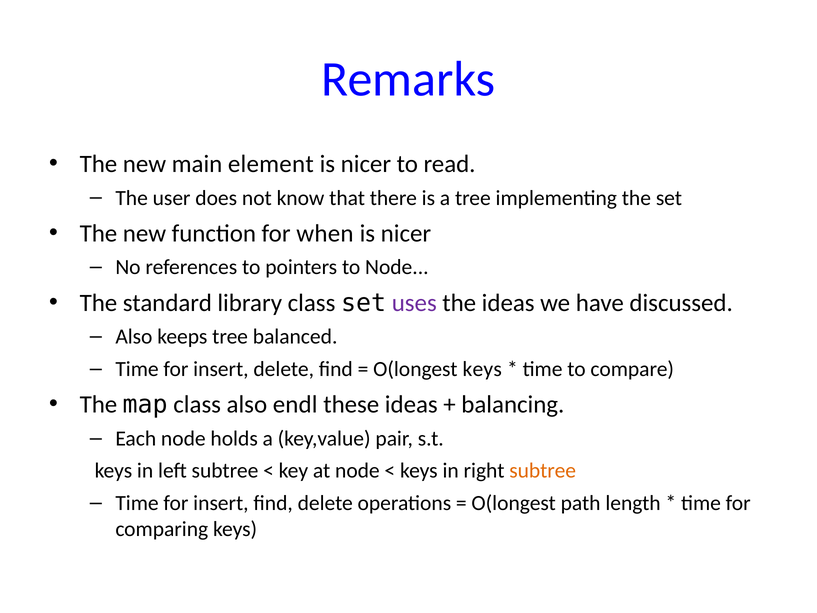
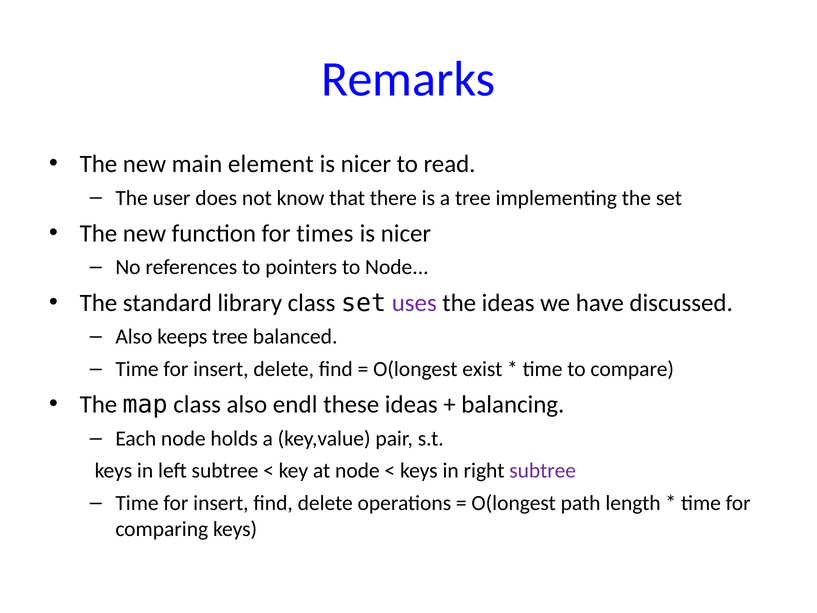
when: when -> times
O(longest keys: keys -> exist
subtree at (543, 471) colour: orange -> purple
